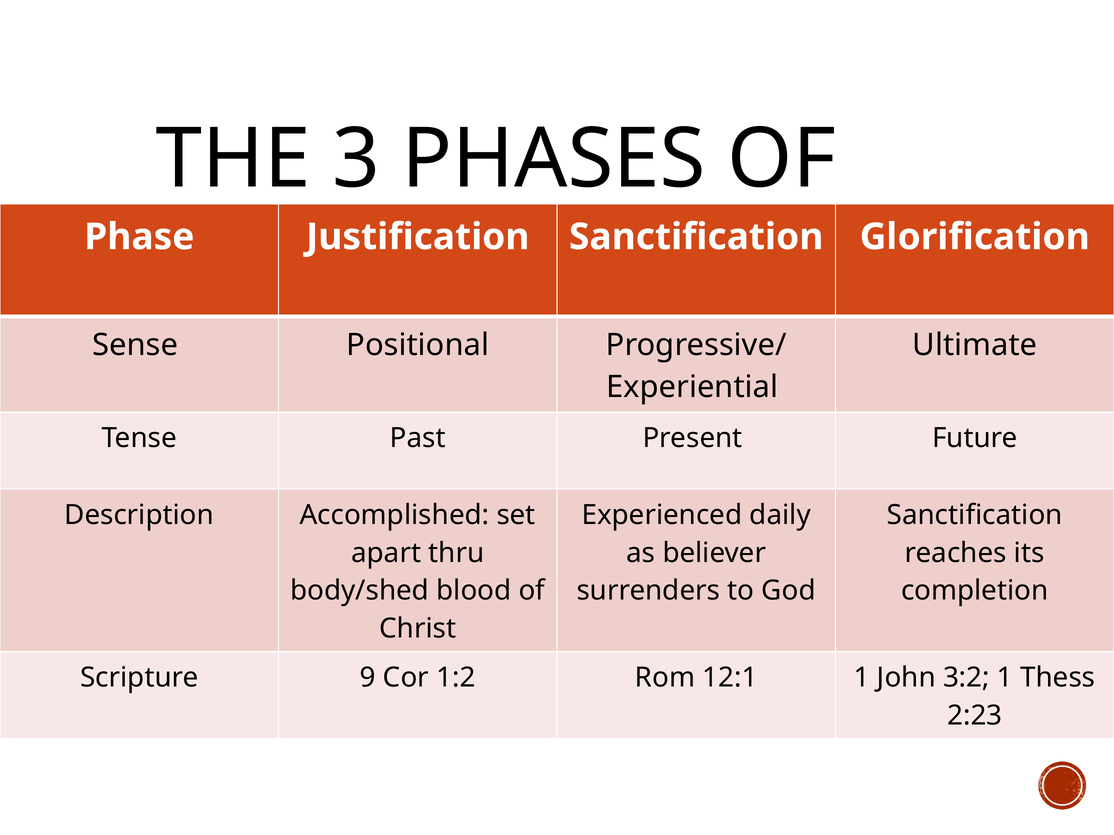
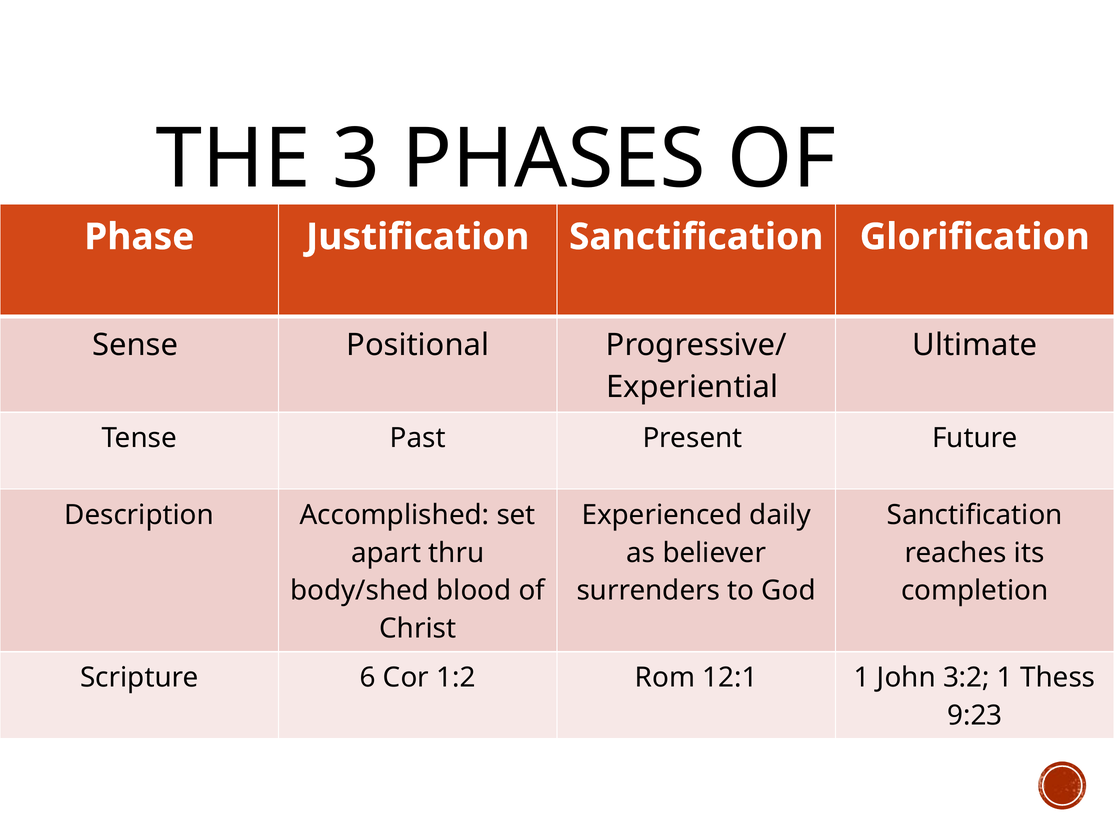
9: 9 -> 6
2:23: 2:23 -> 9:23
